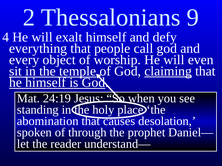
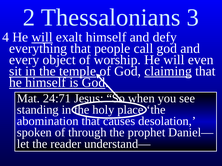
9: 9 -> 3
will at (42, 37) underline: none -> present
24:19: 24:19 -> 24:71
